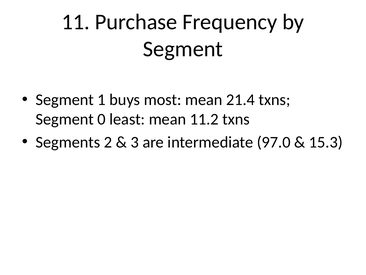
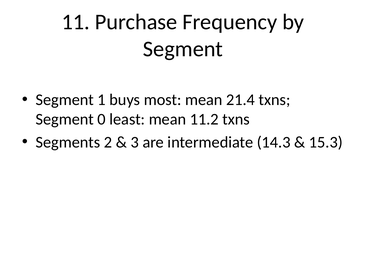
97.0: 97.0 -> 14.3
